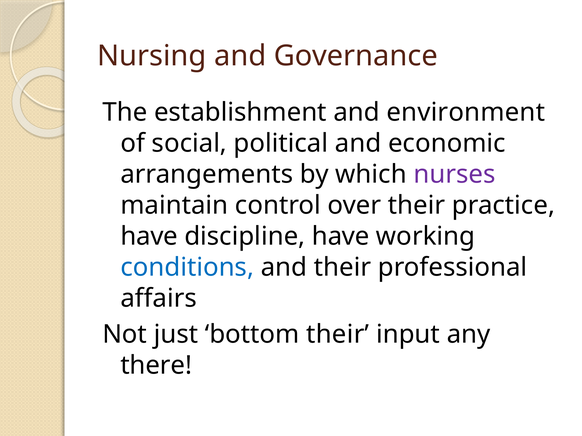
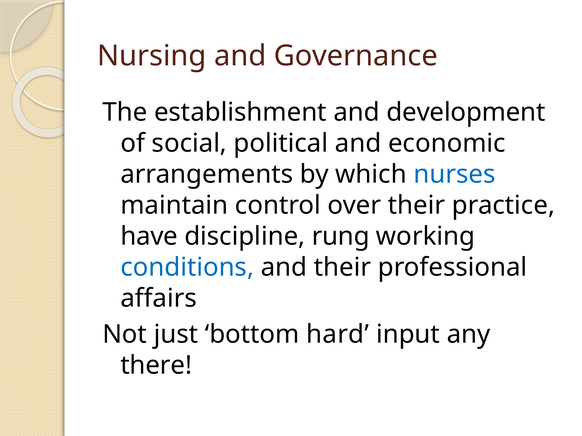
environment: environment -> development
nurses colour: purple -> blue
discipline have: have -> rung
bottom their: their -> hard
